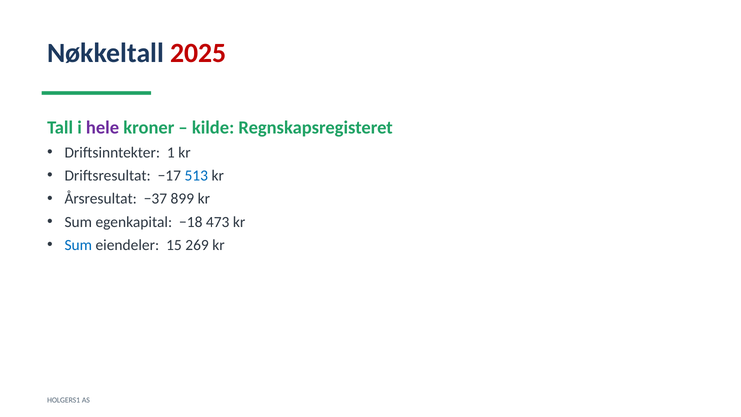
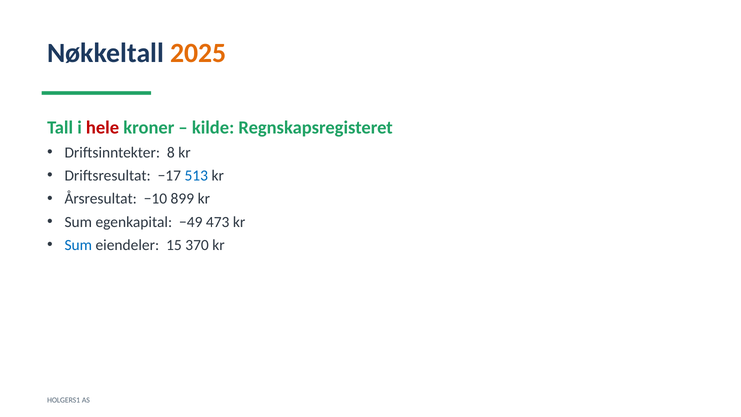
2025 colour: red -> orange
hele colour: purple -> red
1: 1 -> 8
−37: −37 -> −10
−18: −18 -> −49
269: 269 -> 370
